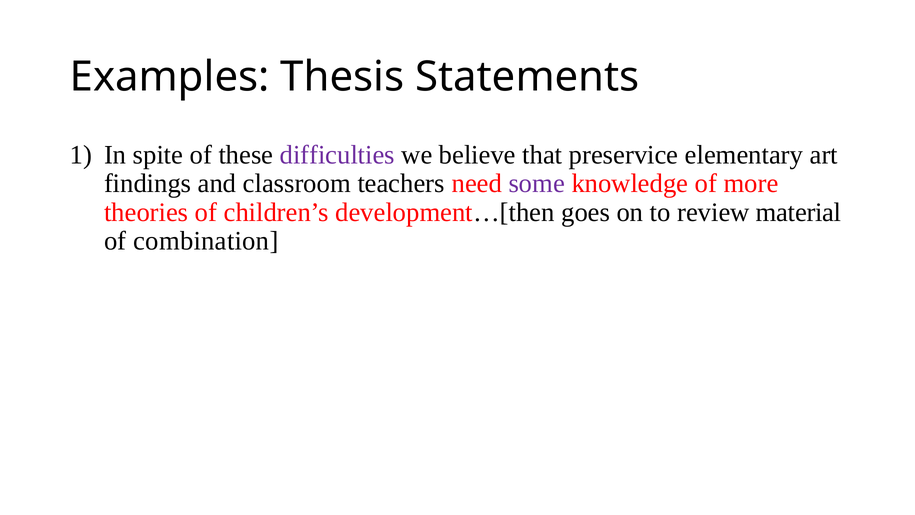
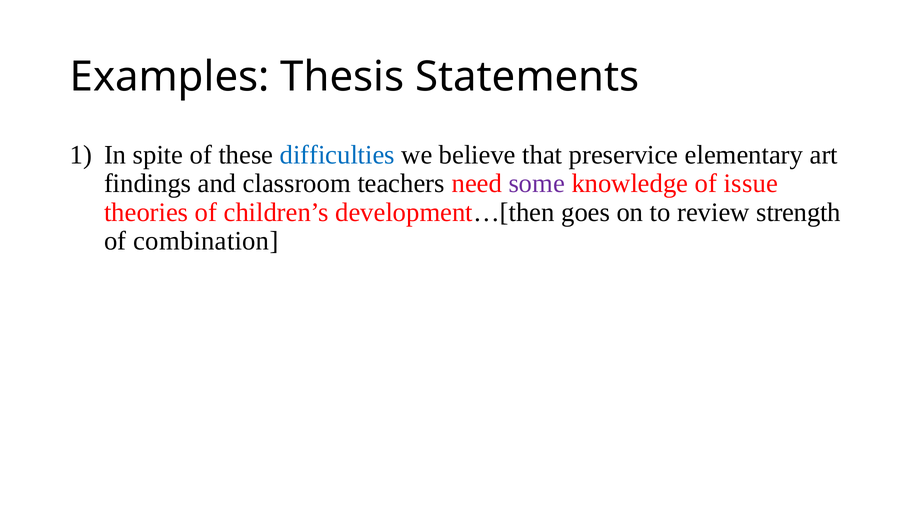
difficulties colour: purple -> blue
more: more -> issue
material: material -> strength
